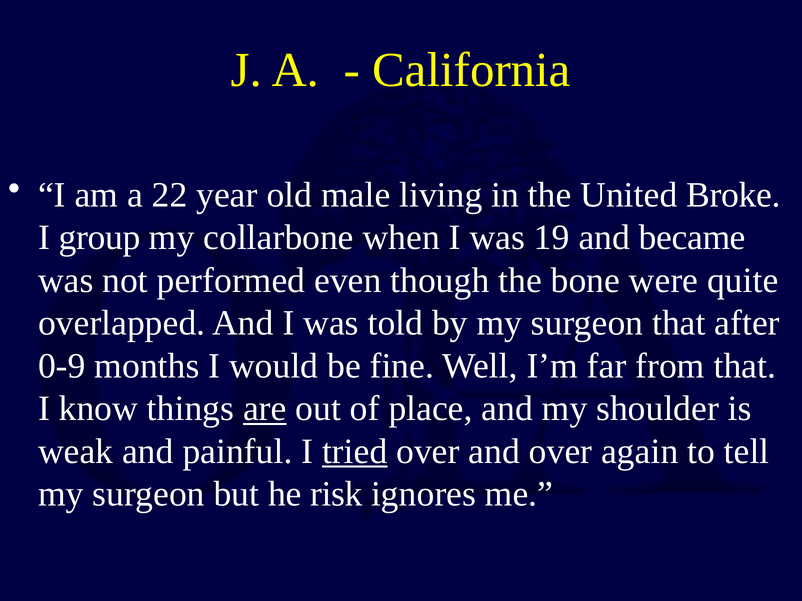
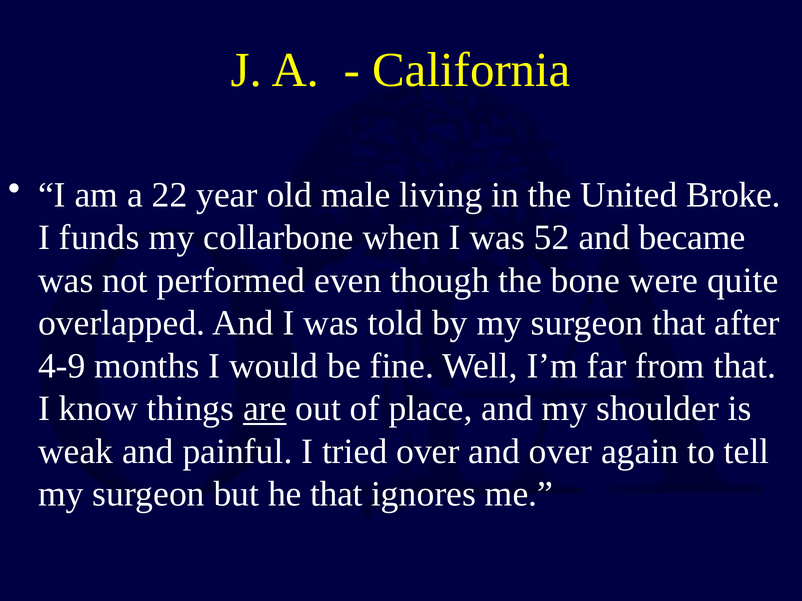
group: group -> funds
19: 19 -> 52
0-9: 0-9 -> 4-9
tried underline: present -> none
he risk: risk -> that
